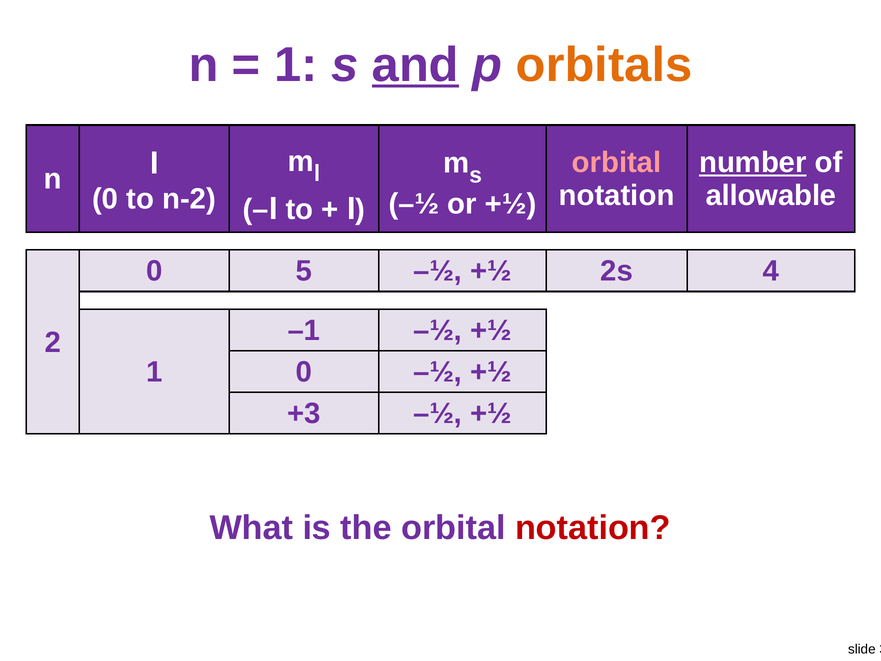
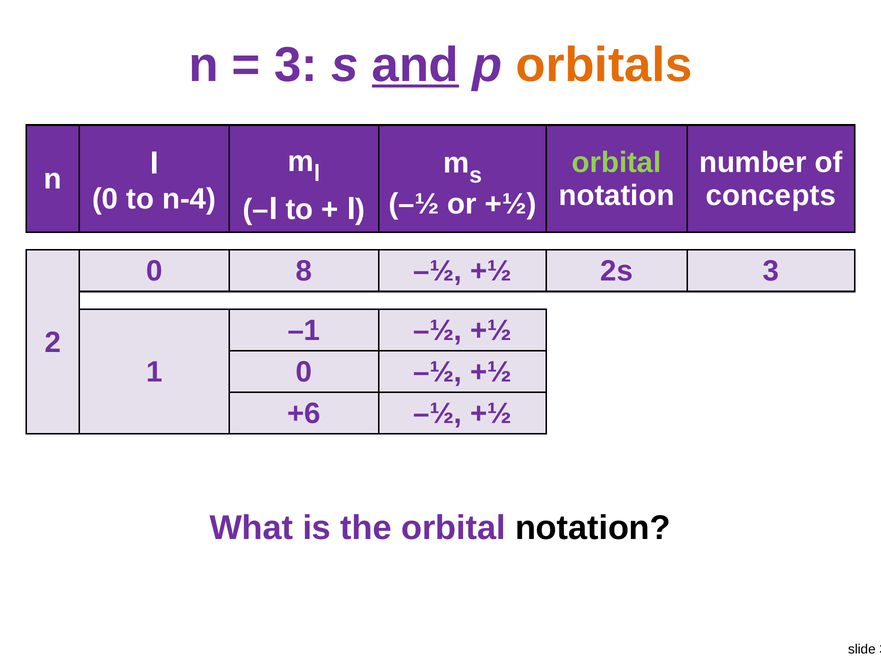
1 at (296, 65): 1 -> 3
orbital at (617, 163) colour: pink -> light green
number underline: present -> none
allowable: allowable -> concepts
n-2: n-2 -> n-4
5: 5 -> 8
2s 4: 4 -> 3
+3: +3 -> +6
notation at (593, 528) colour: red -> black
